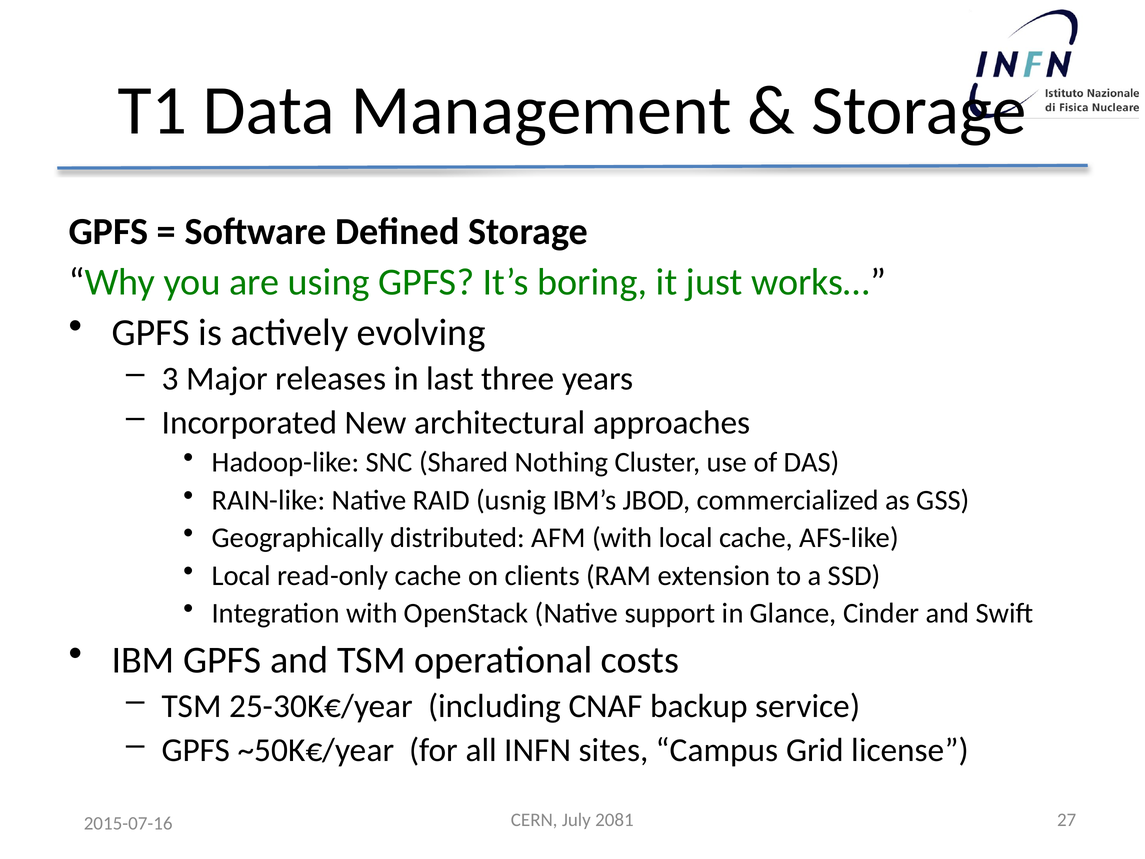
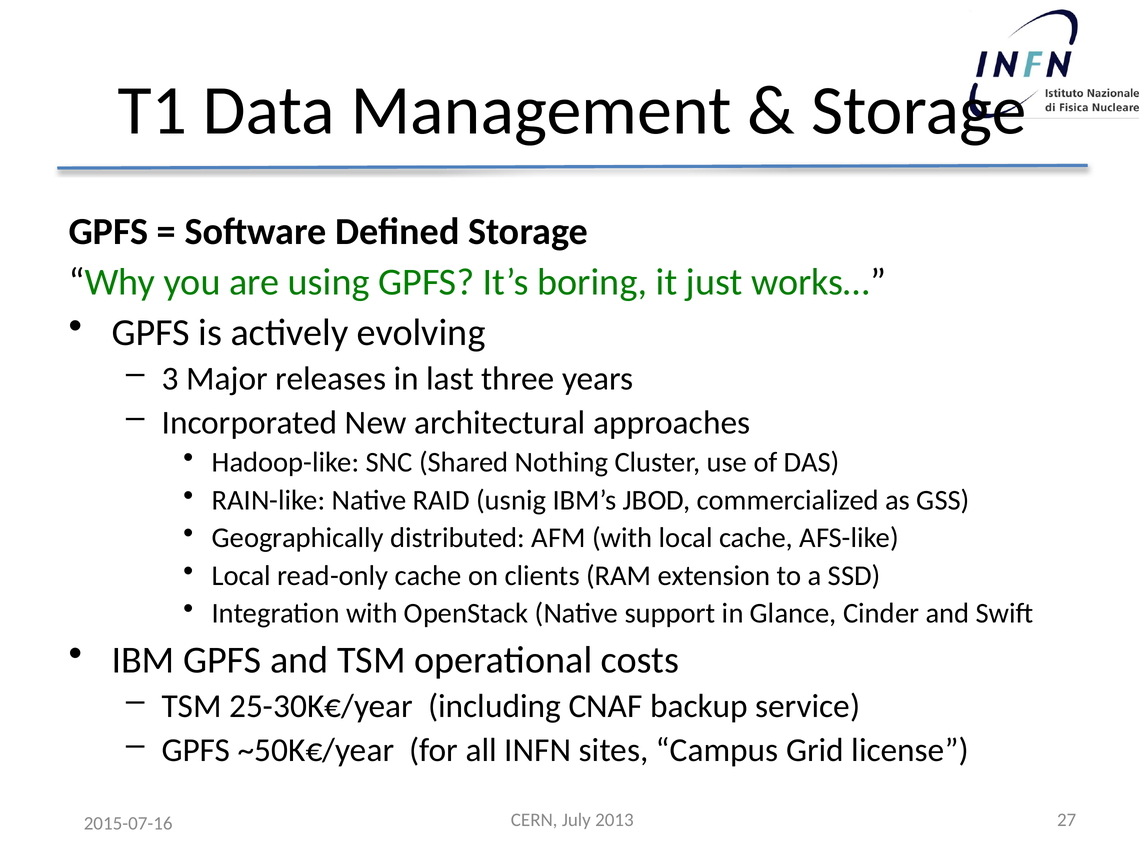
2081: 2081 -> 2013
